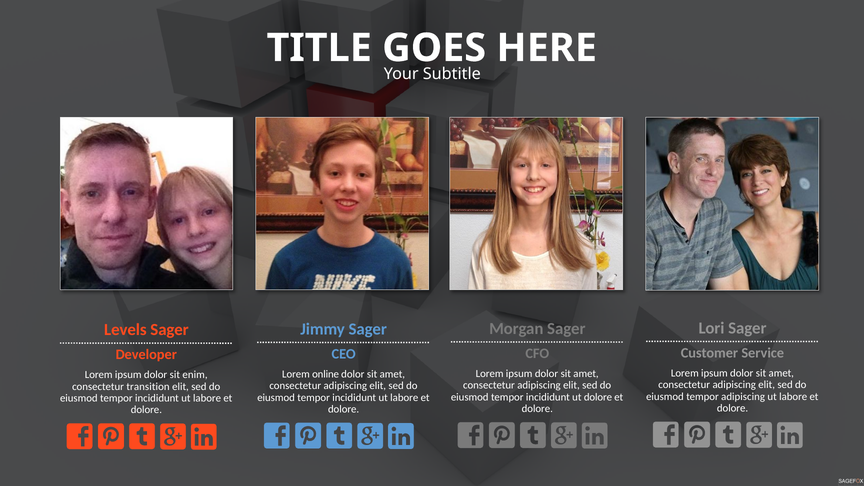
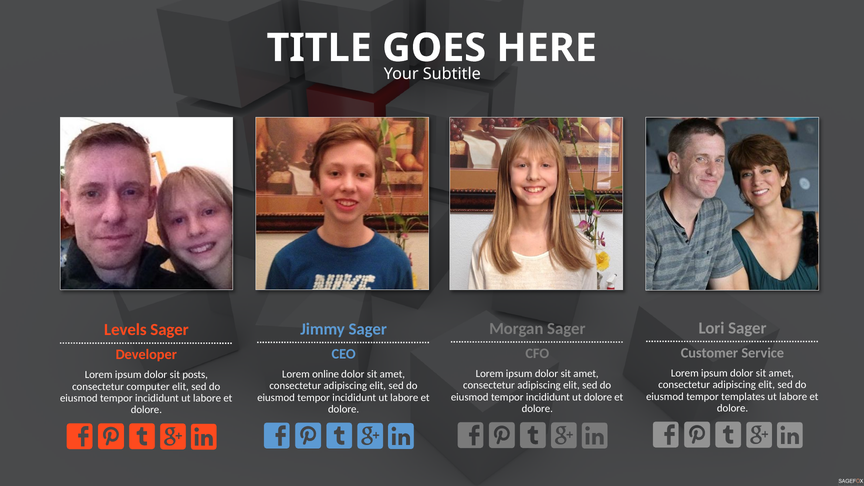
enim: enim -> posts
transition: transition -> computer
tempor adipiscing: adipiscing -> templates
